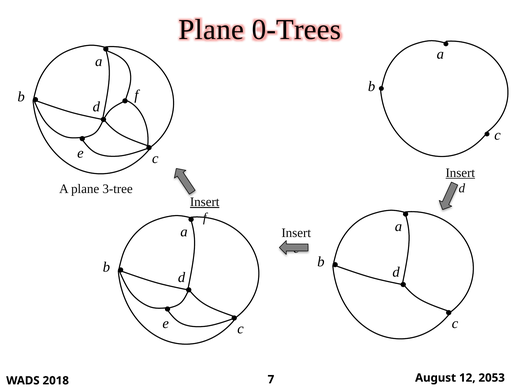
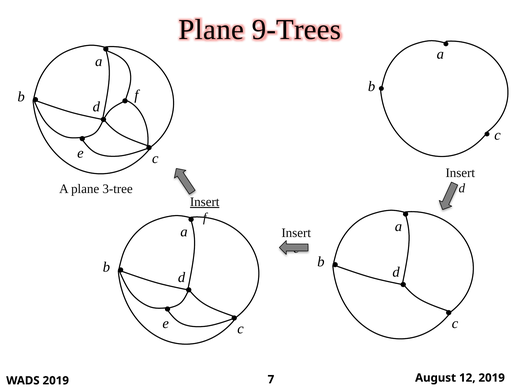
0-Trees: 0-Trees -> 9-Trees
Insert at (460, 173) underline: present -> none
WADS 2018: 2018 -> 2019
12 2053: 2053 -> 2019
